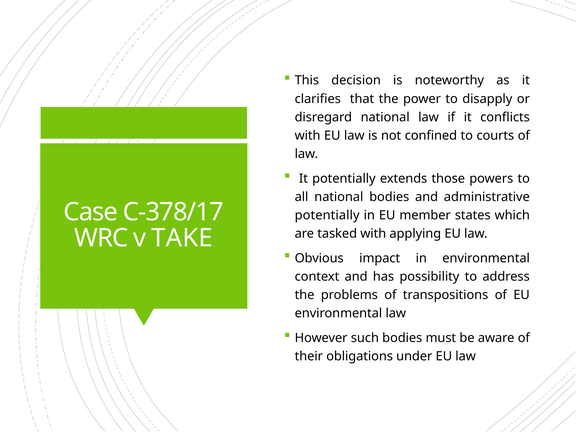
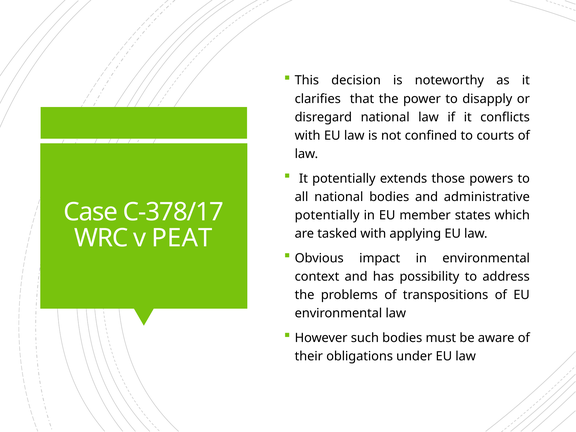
TAKE: TAKE -> PEAT
